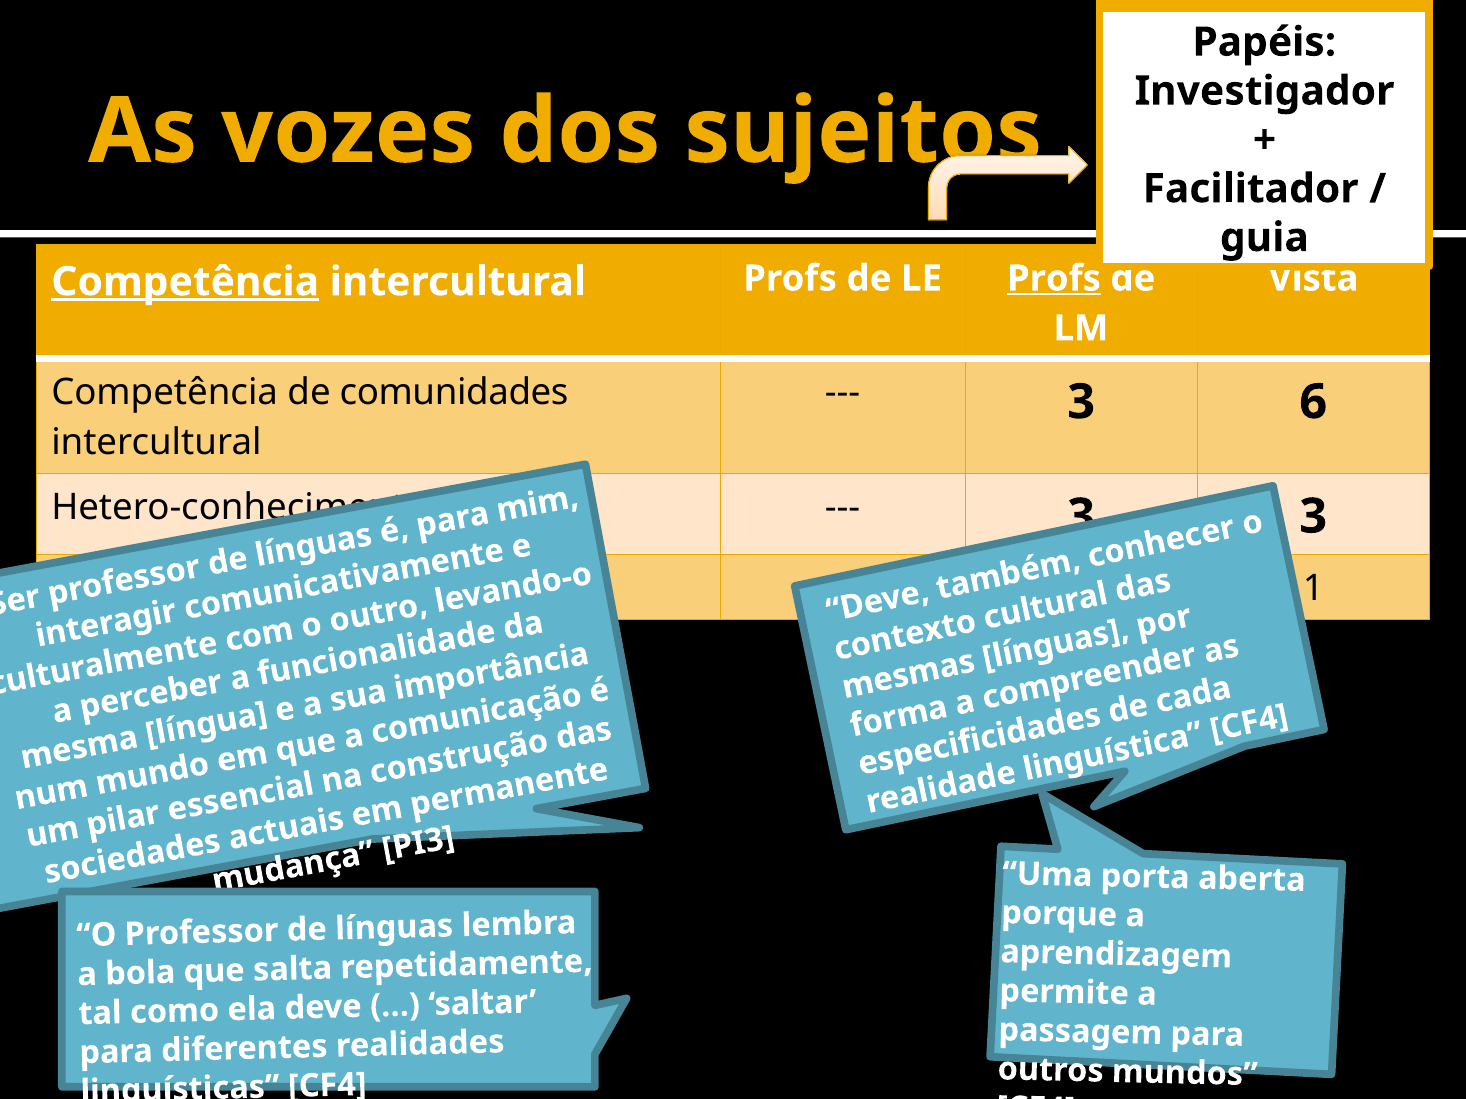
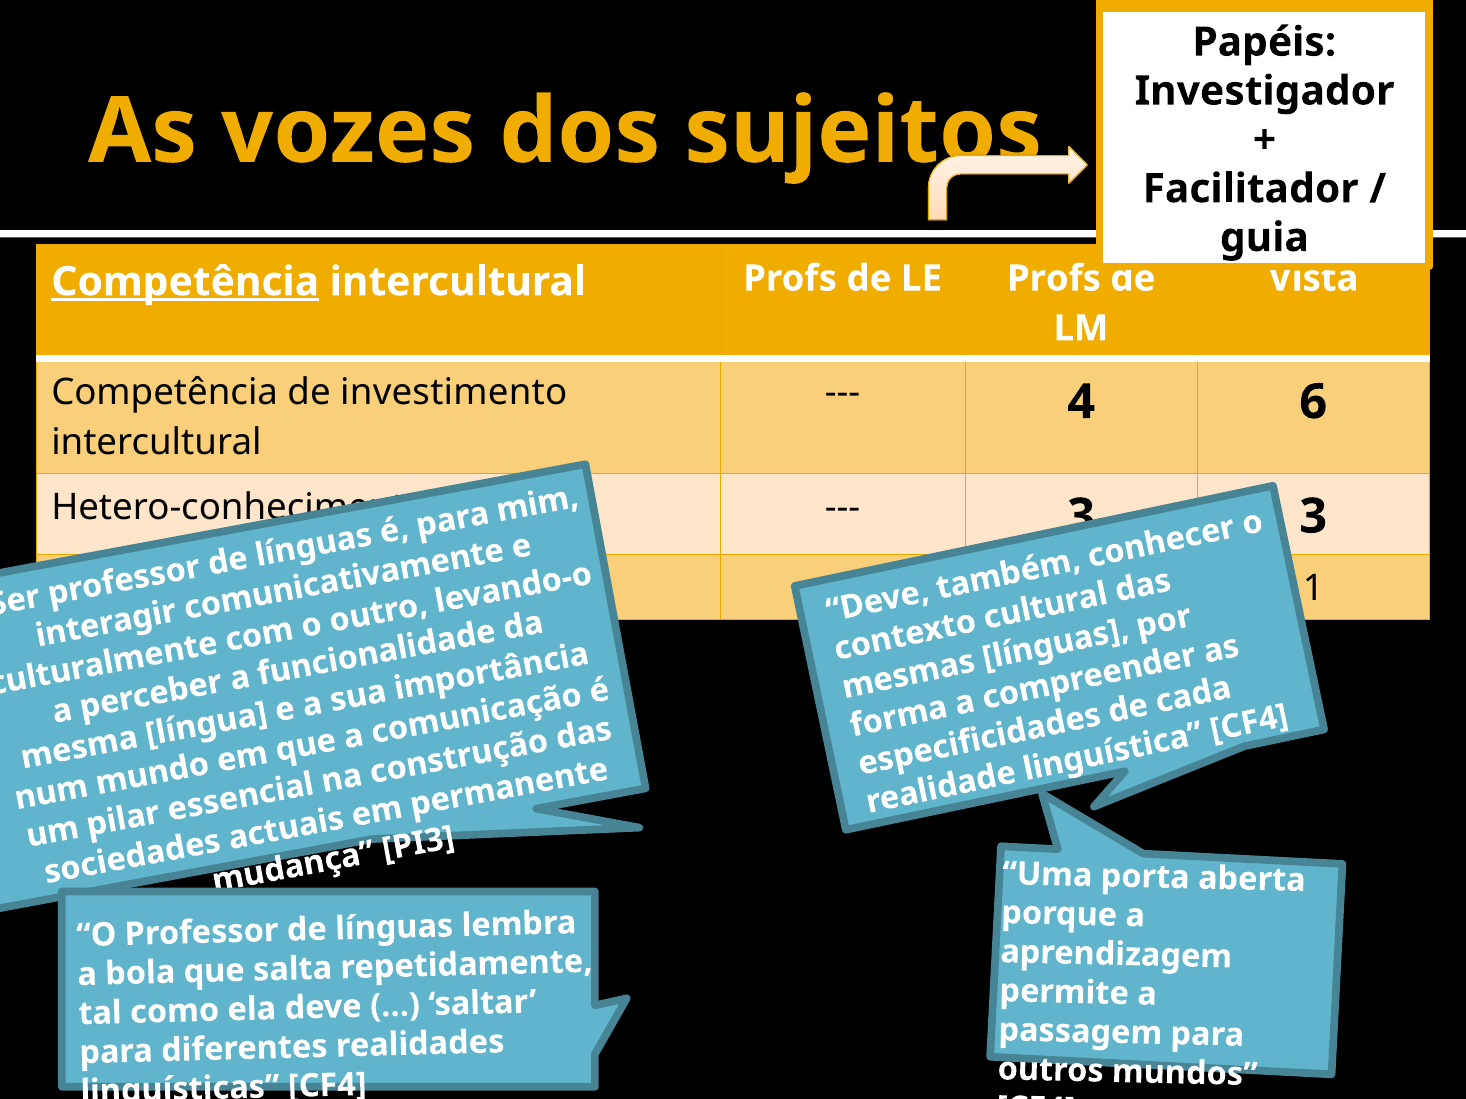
Profs at (1054, 279) underline: present -> none
comunidades: comunidades -> investimento
3 at (1081, 402): 3 -> 4
